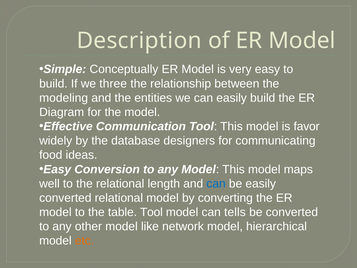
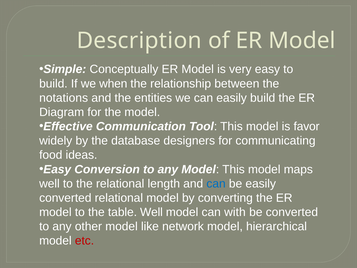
three: three -> when
modeling: modeling -> notations
table Tool: Tool -> Well
tells: tells -> with
etc colour: orange -> red
